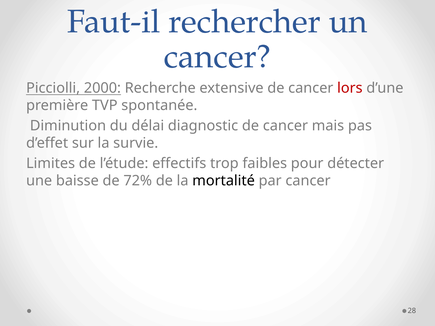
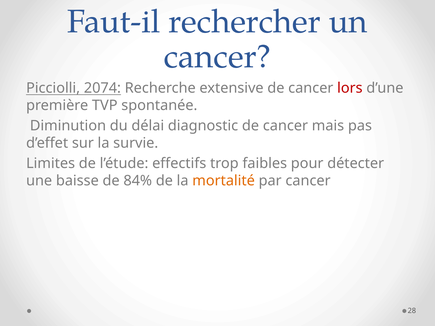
2000: 2000 -> 2074
72%: 72% -> 84%
mortalité colour: black -> orange
